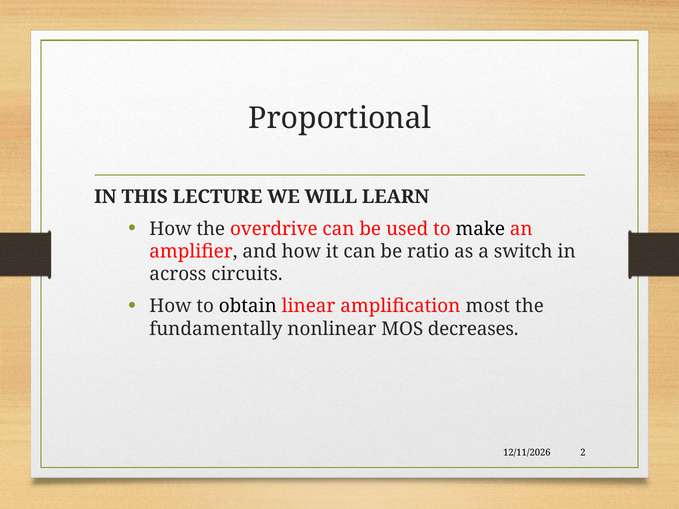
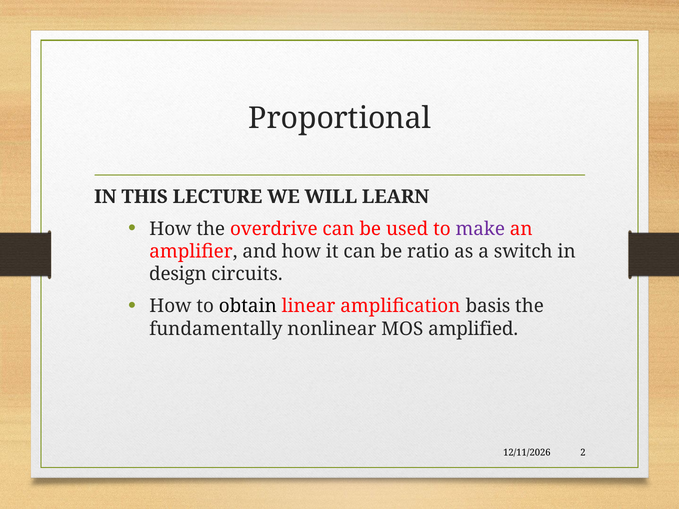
make colour: black -> purple
across: across -> design
most: most -> basis
decreases: decreases -> amplified
